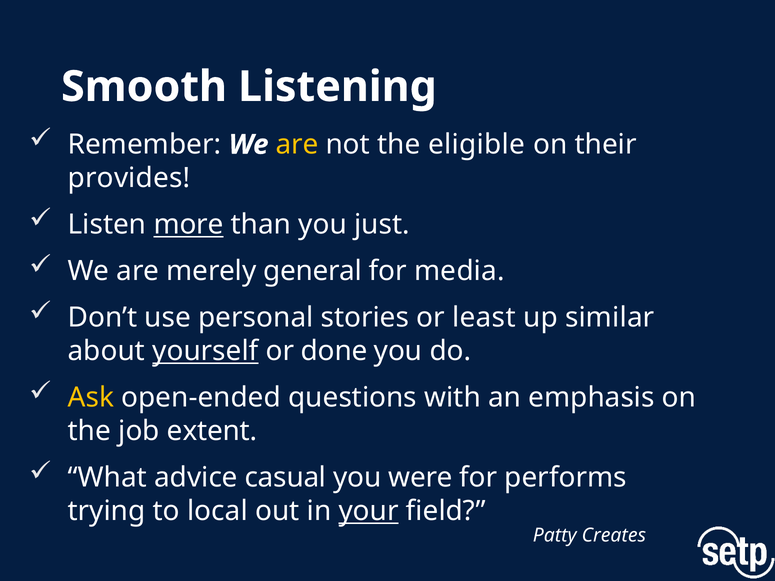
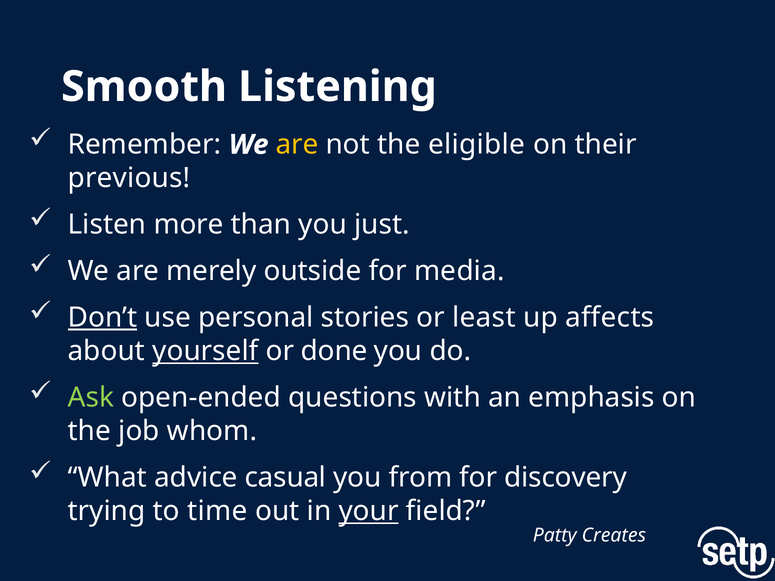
provides: provides -> previous
more underline: present -> none
general: general -> outside
Don’t underline: none -> present
similar: similar -> affects
Ask colour: yellow -> light green
extent: extent -> whom
were: were -> from
performs: performs -> discovery
local: local -> time
